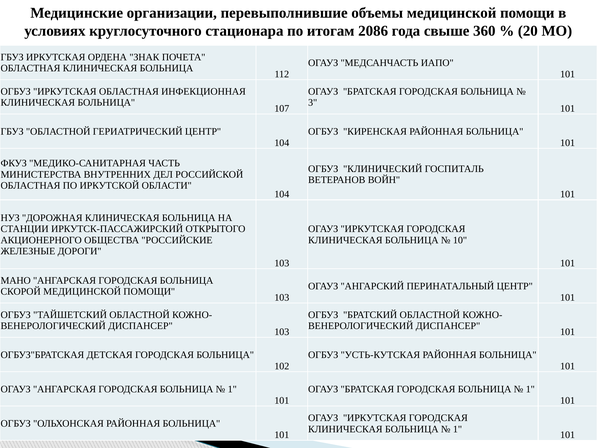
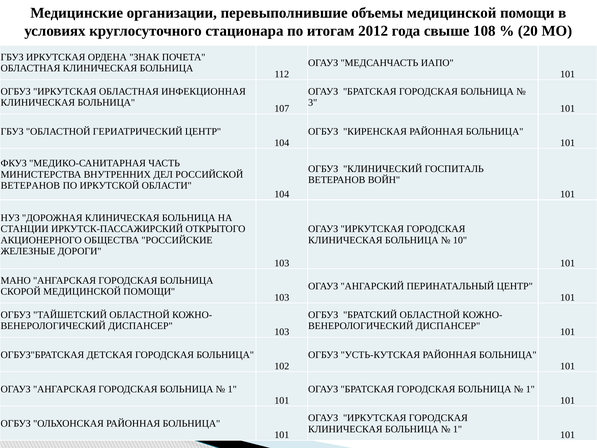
2086: 2086 -> 2012
360: 360 -> 108
ОБЛАСТНАЯ at (30, 185): ОБЛАСТНАЯ -> ВЕТЕРАНОВ
